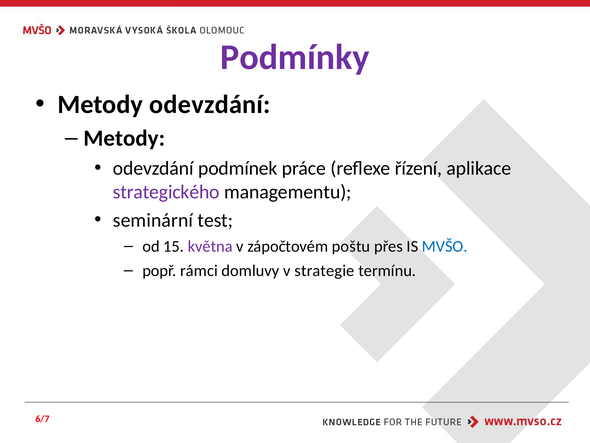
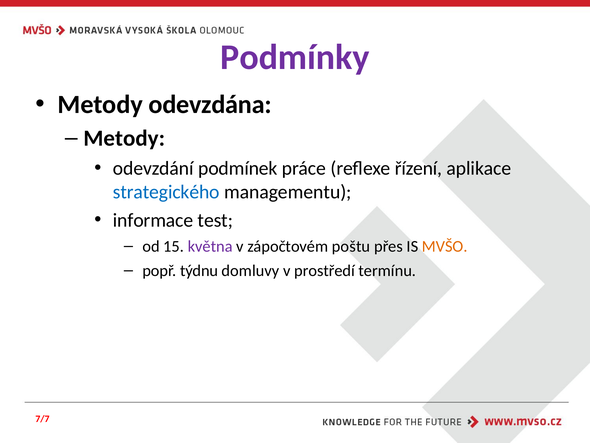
Metody odevzdání: odevzdání -> odevzdána
strategického colour: purple -> blue
seminární: seminární -> informace
MVŠO colour: blue -> orange
rámci: rámci -> týdnu
strategie: strategie -> prostředí
6/7: 6/7 -> 7/7
